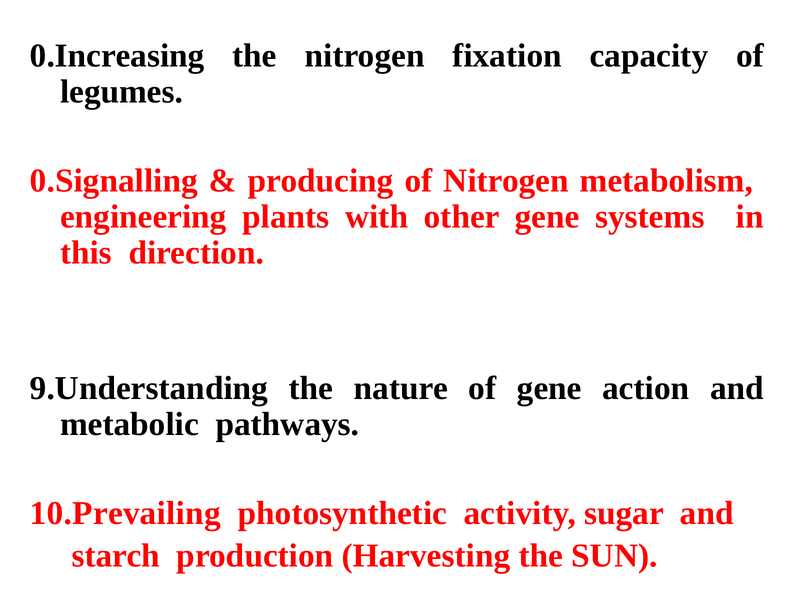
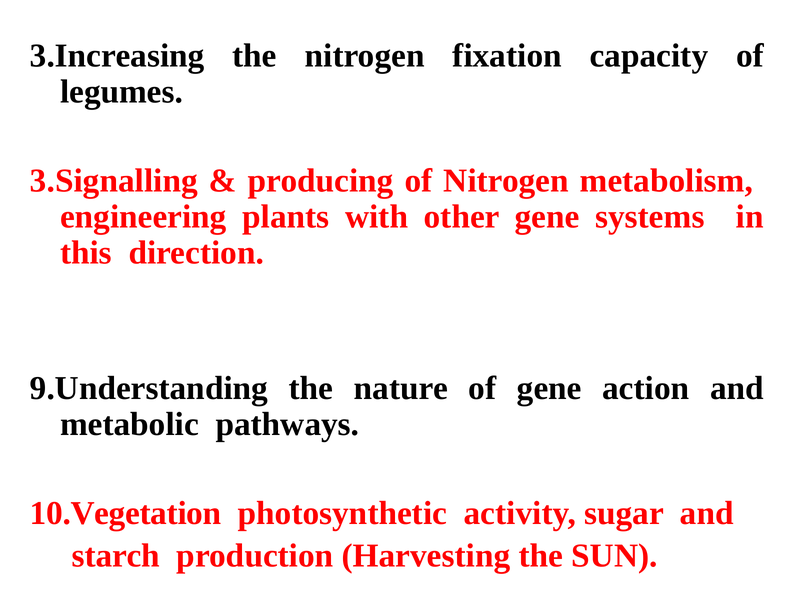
0.Increasing: 0.Increasing -> 3.Increasing
0.Signalling: 0.Signalling -> 3.Signalling
10.Prevailing: 10.Prevailing -> 10.Vegetation
